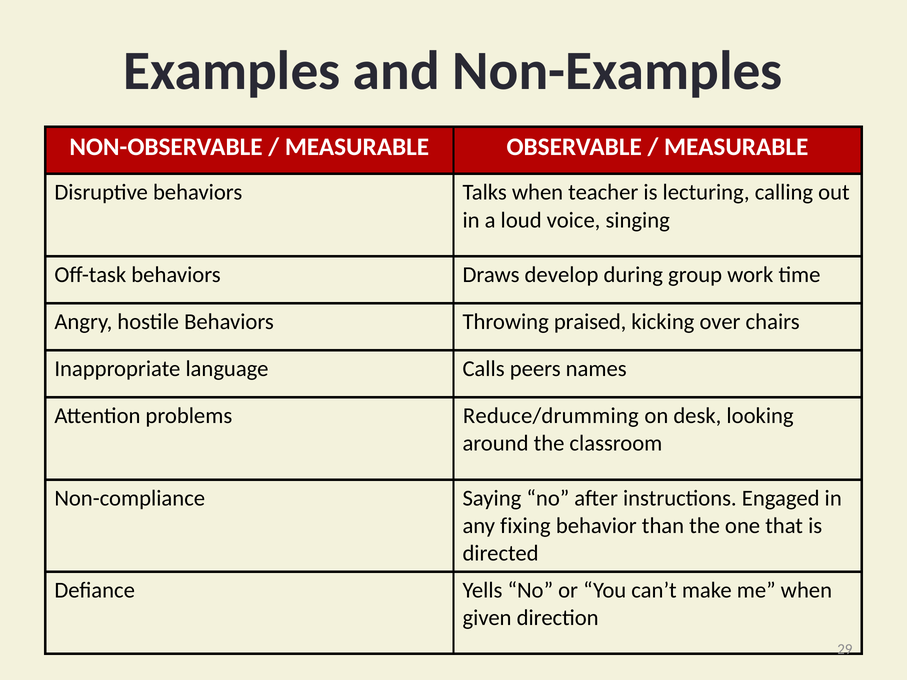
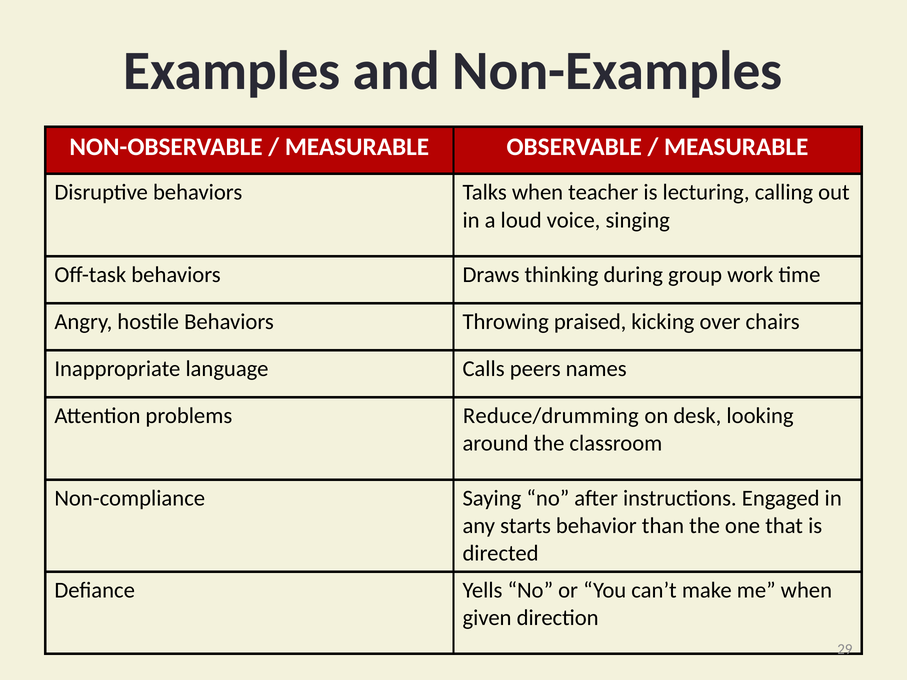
develop: develop -> thinking
fixing: fixing -> starts
